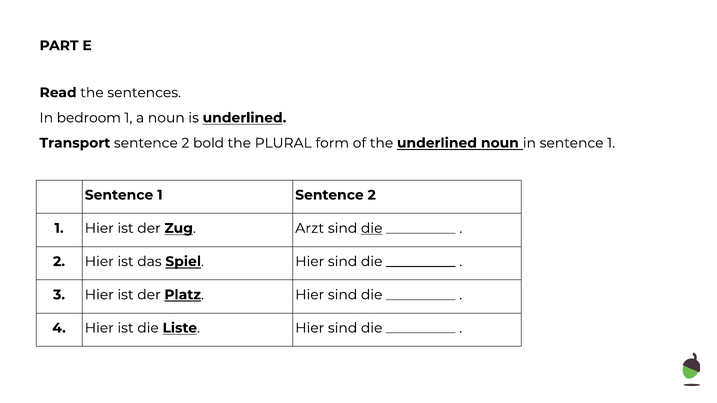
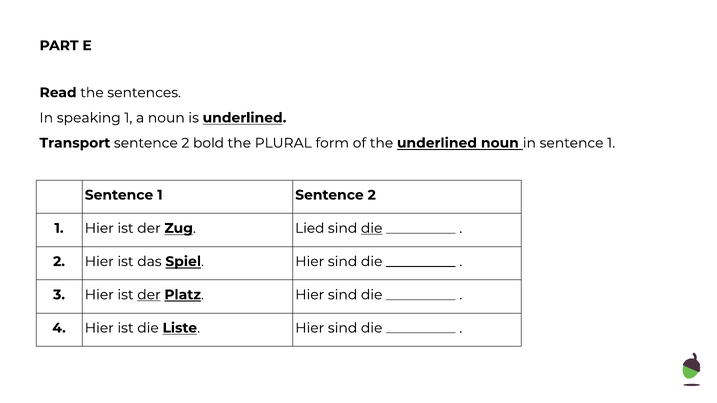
bedroom: bedroom -> speaking
Arzt: Arzt -> Lied
der at (149, 295) underline: none -> present
